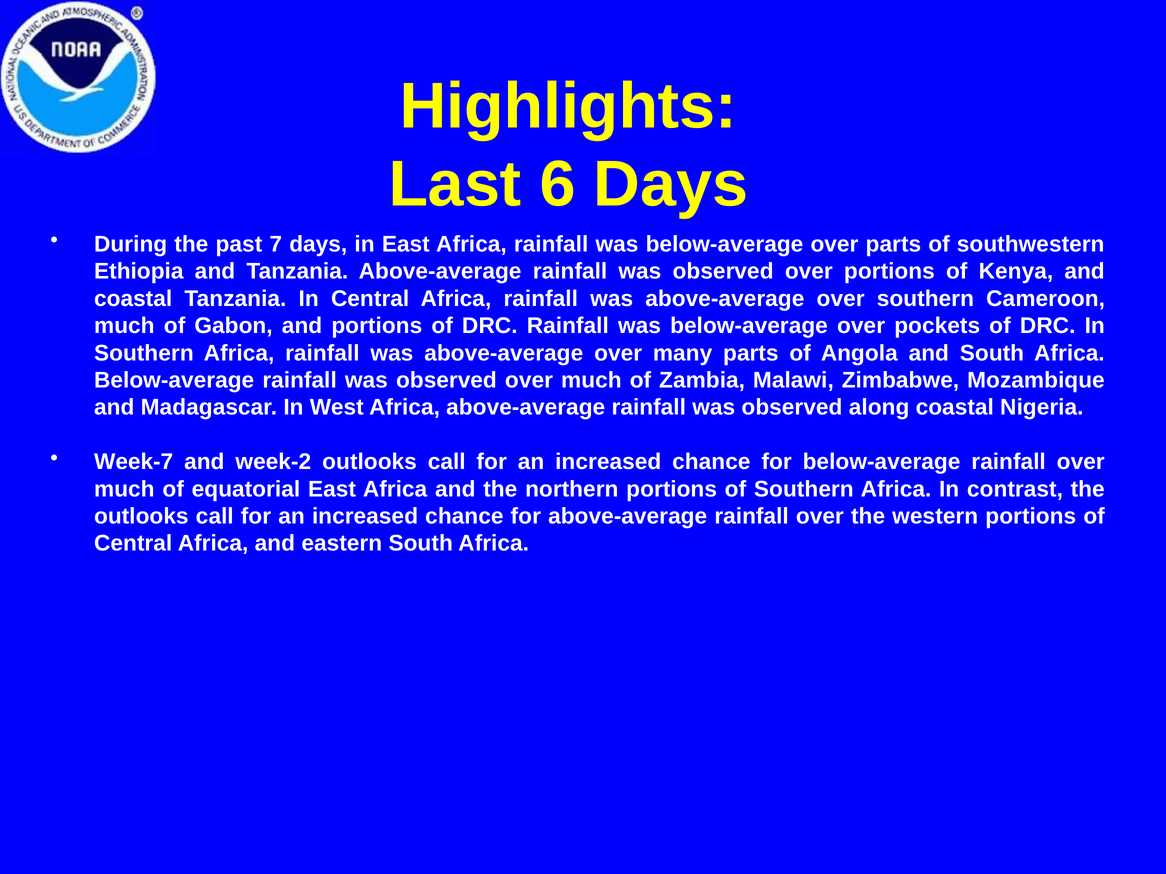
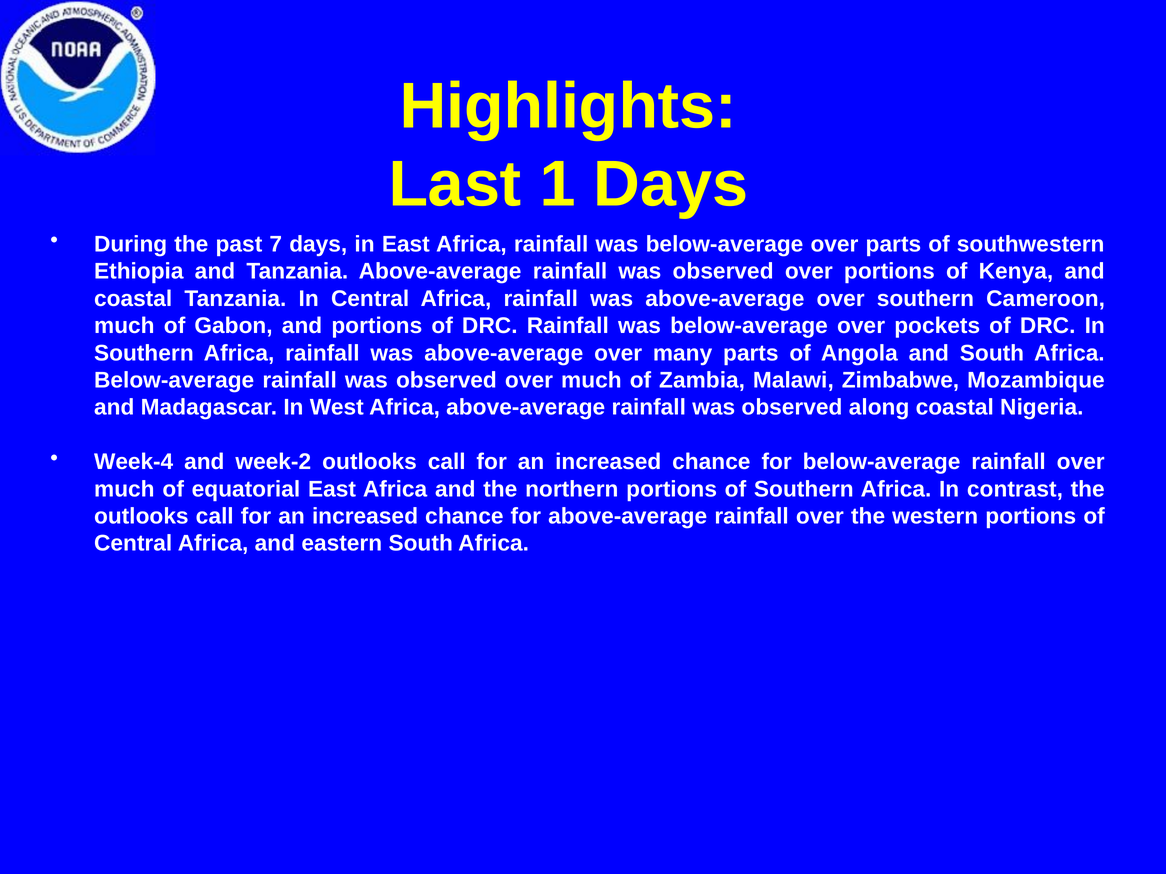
6: 6 -> 1
Week-7: Week-7 -> Week-4
